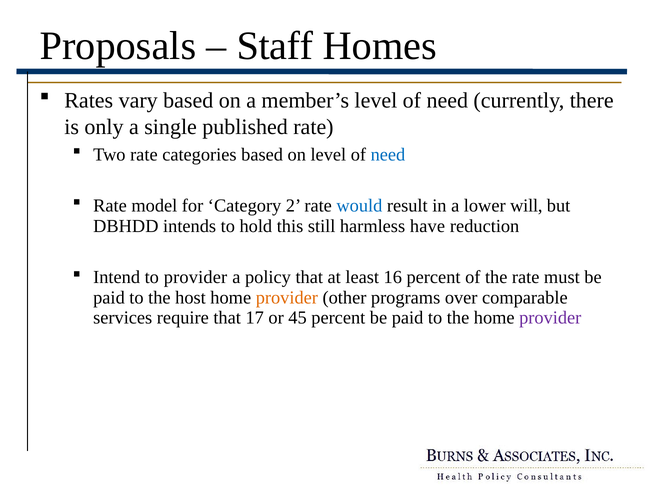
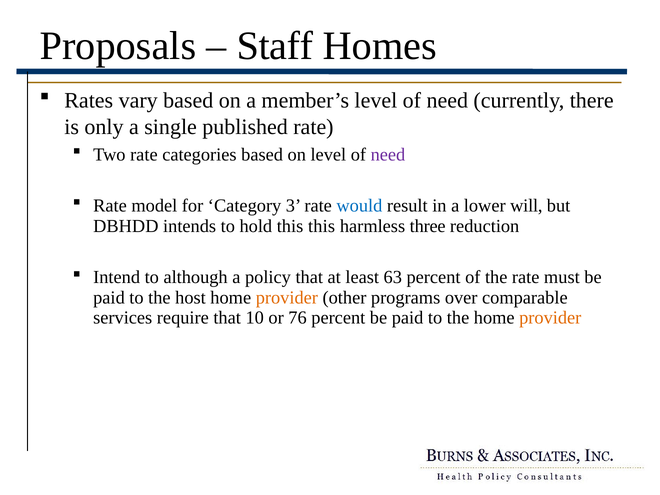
need at (388, 155) colour: blue -> purple
2: 2 -> 3
this still: still -> this
have: have -> three
to provider: provider -> although
16: 16 -> 63
17: 17 -> 10
45: 45 -> 76
provider at (550, 318) colour: purple -> orange
